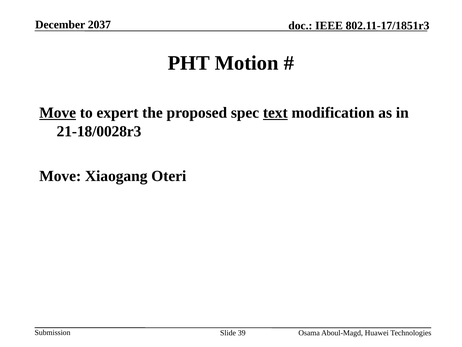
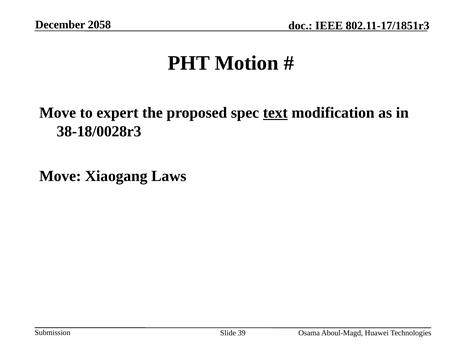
2037: 2037 -> 2058
Move at (58, 113) underline: present -> none
21-18/0028r3: 21-18/0028r3 -> 38-18/0028r3
Oteri: Oteri -> Laws
